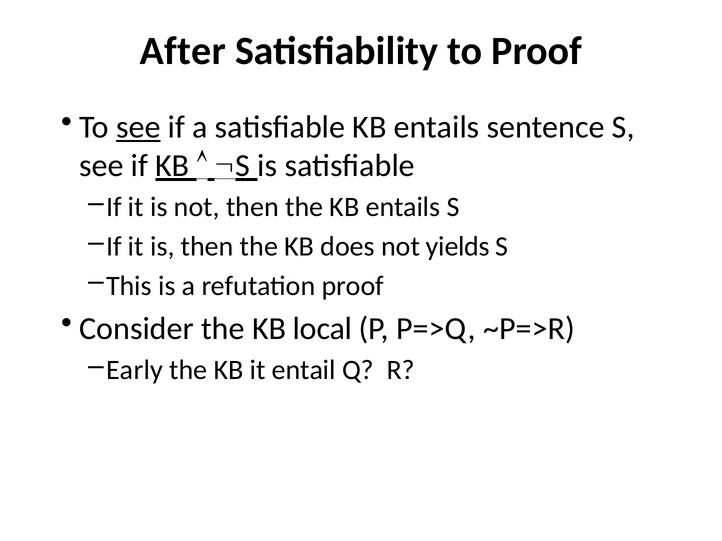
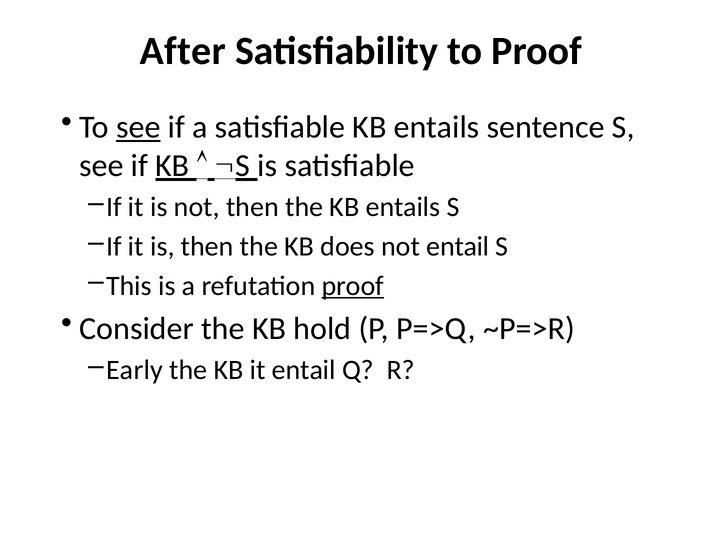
not yields: yields -> entail
proof at (353, 286) underline: none -> present
local: local -> hold
